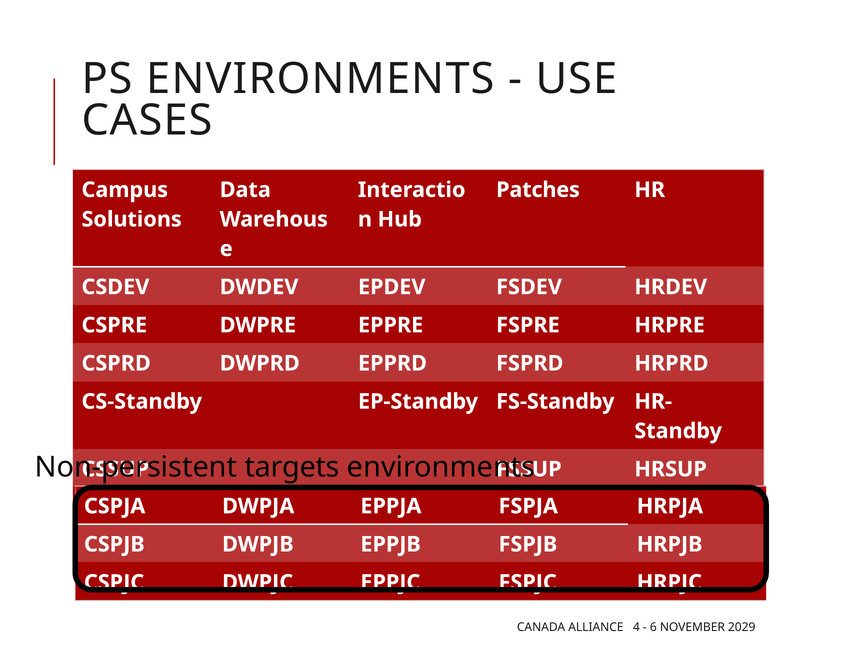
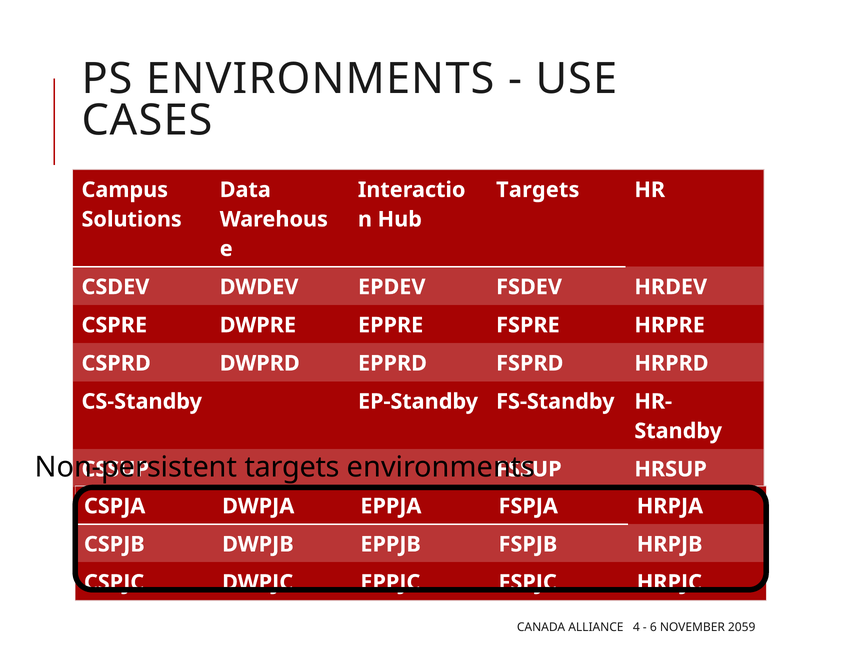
Patches at (538, 190): Patches -> Targets
2029: 2029 -> 2059
